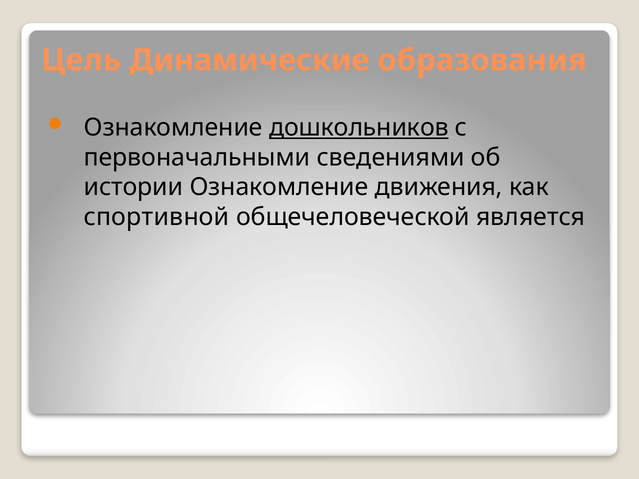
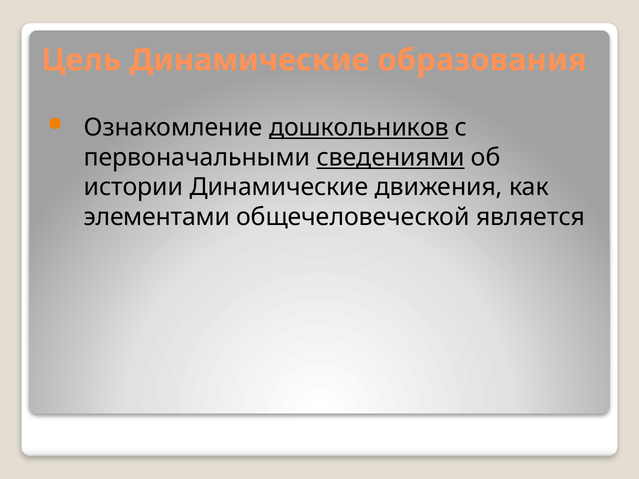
сведениями underline: none -> present
истории Ознакомление: Ознакомление -> Динамические
спортивной: спортивной -> элементами
